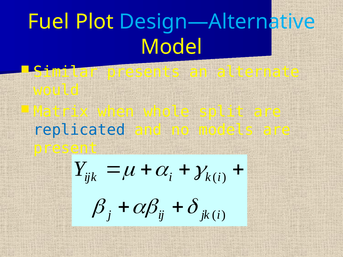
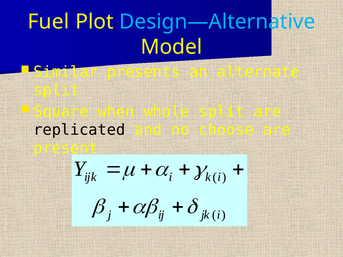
would at (56, 90): would -> split
Matrix: Matrix -> Square
replicated colour: blue -> black
models: models -> choose
